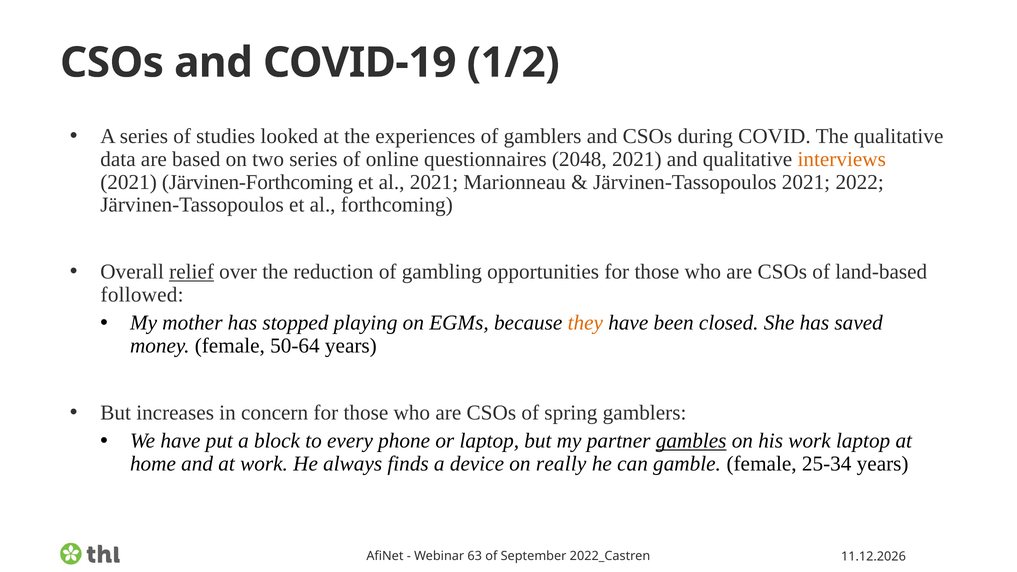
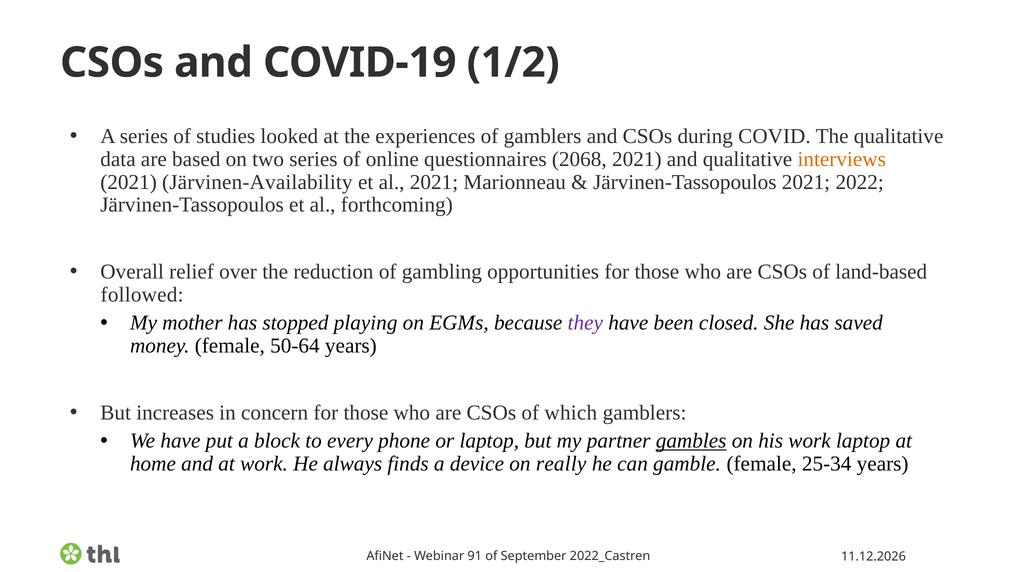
2048: 2048 -> 2068
Järvinen-Forthcoming: Järvinen-Forthcoming -> Järvinen-Availability
relief underline: present -> none
they colour: orange -> purple
spring: spring -> which
63: 63 -> 91
